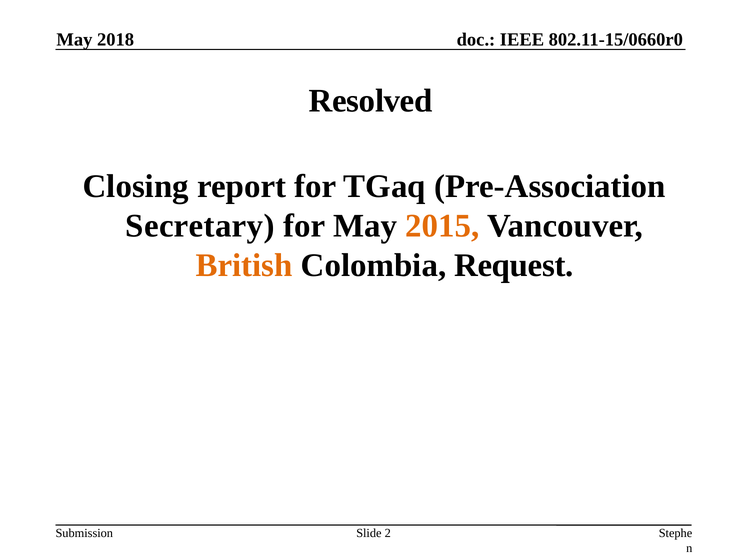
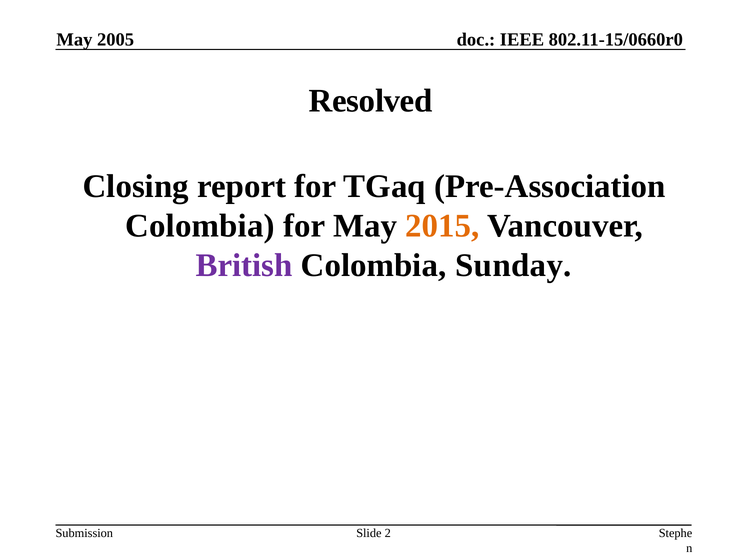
2018: 2018 -> 2005
Secretary at (200, 226): Secretary -> Colombia
British colour: orange -> purple
Request: Request -> Sunday
